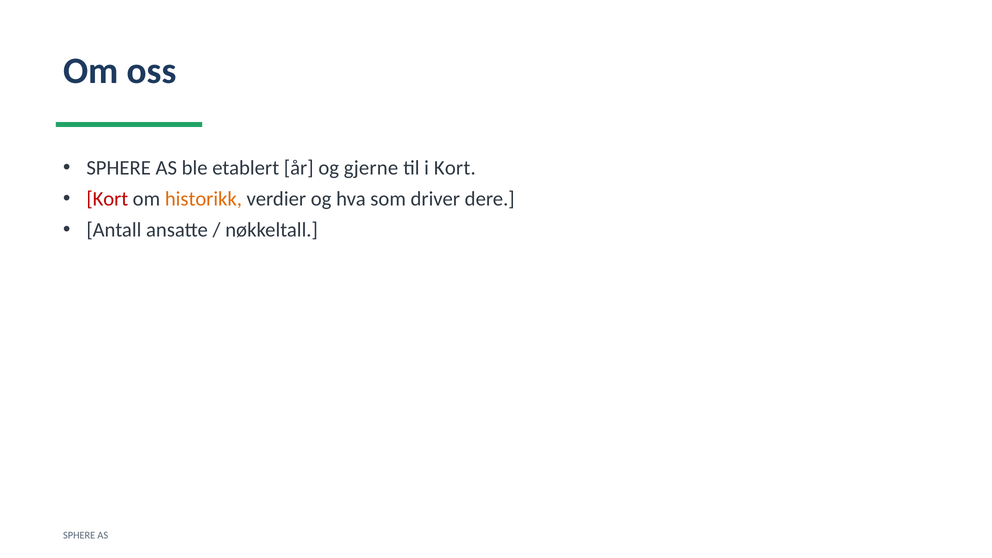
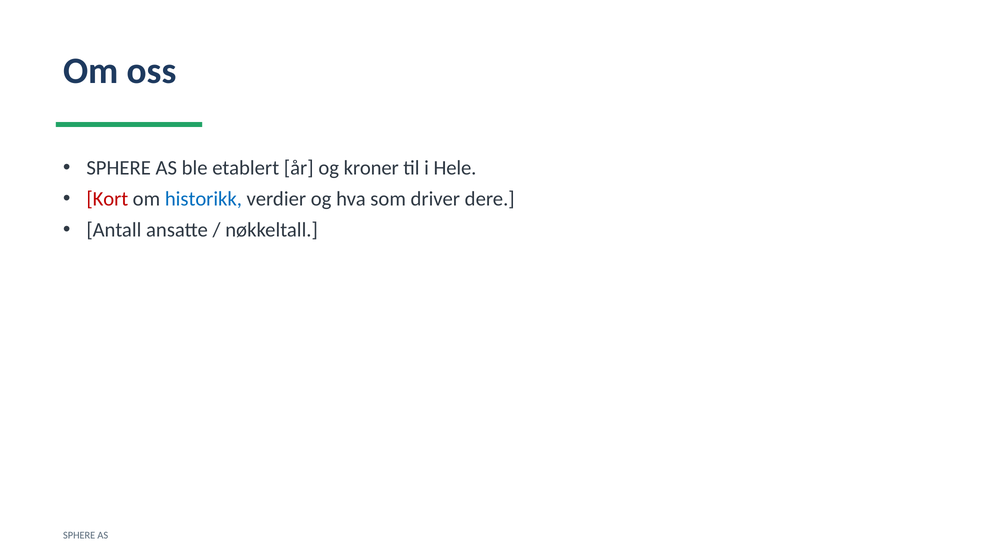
gjerne: gjerne -> kroner
i Kort: Kort -> Hele
historikk colour: orange -> blue
